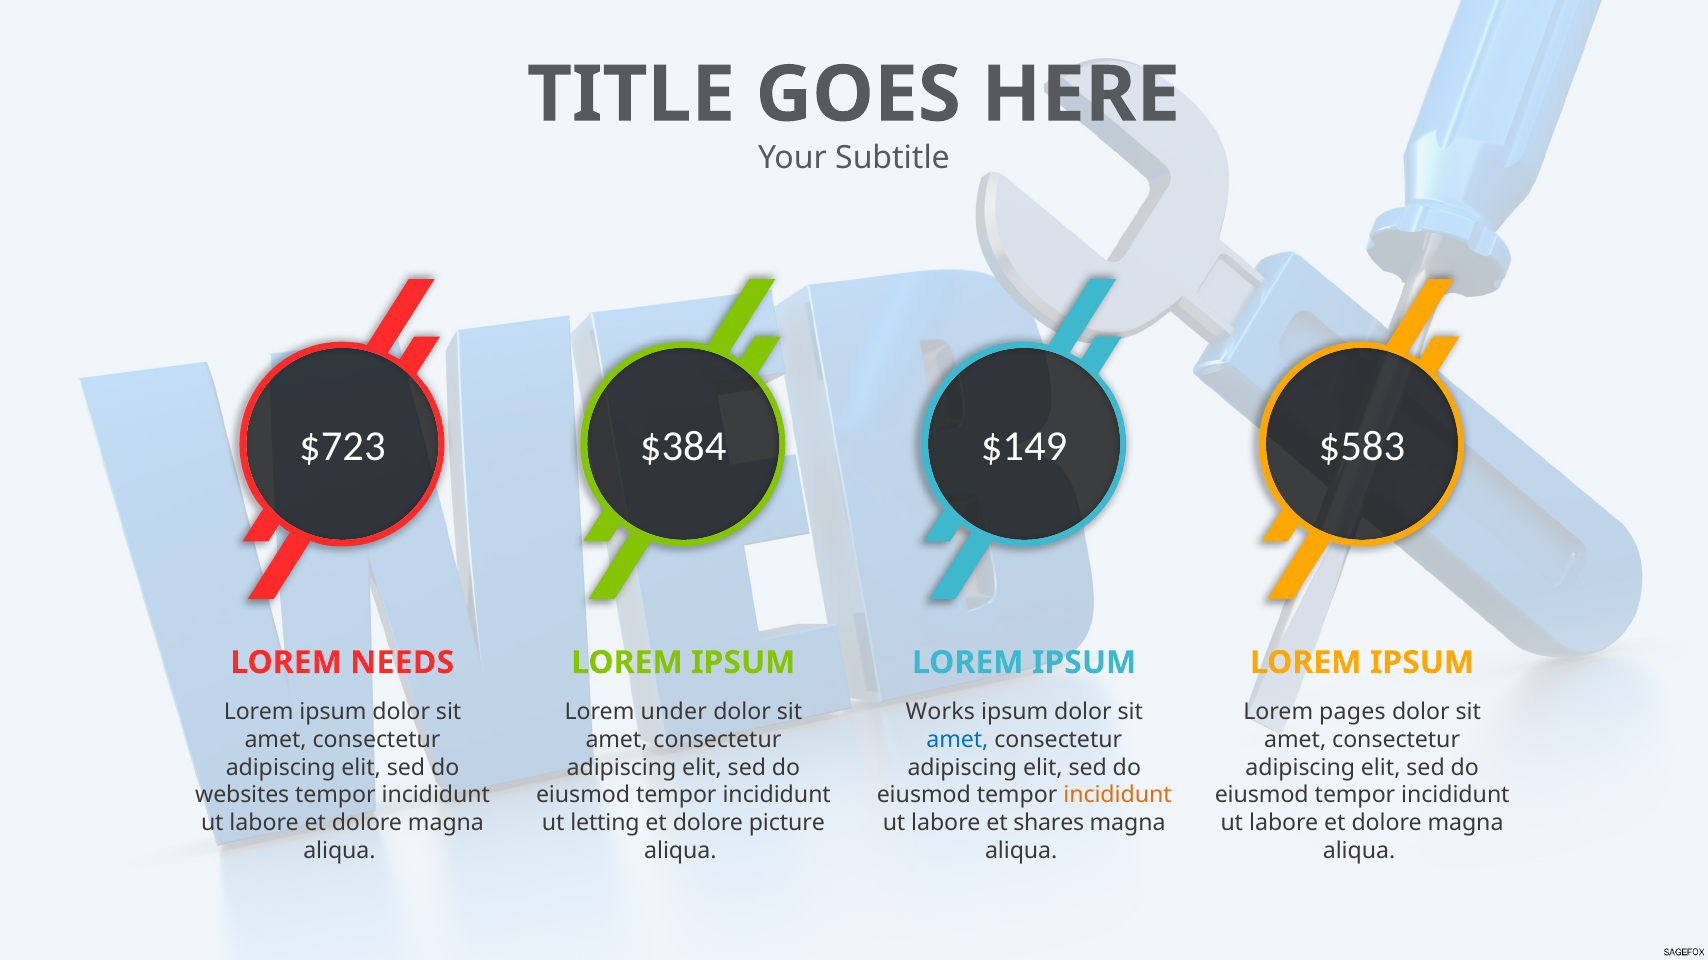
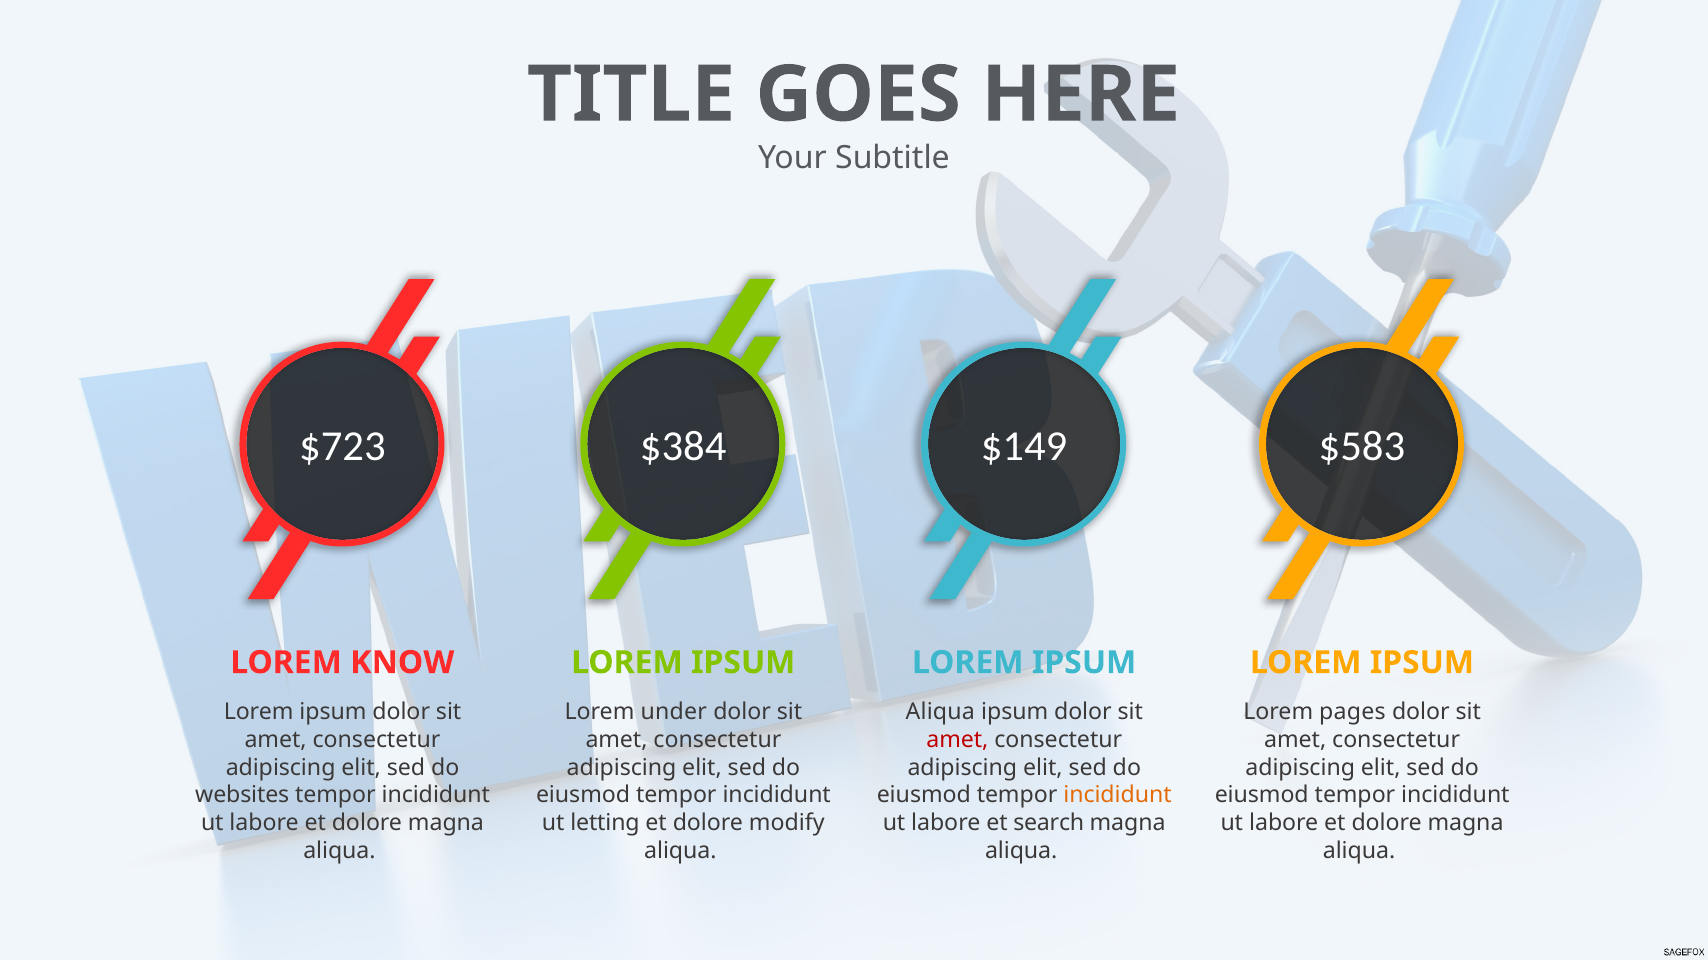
NEEDS: NEEDS -> KNOW
Works at (940, 713): Works -> Aliqua
amet at (957, 740) colour: blue -> red
picture: picture -> modify
shares: shares -> search
